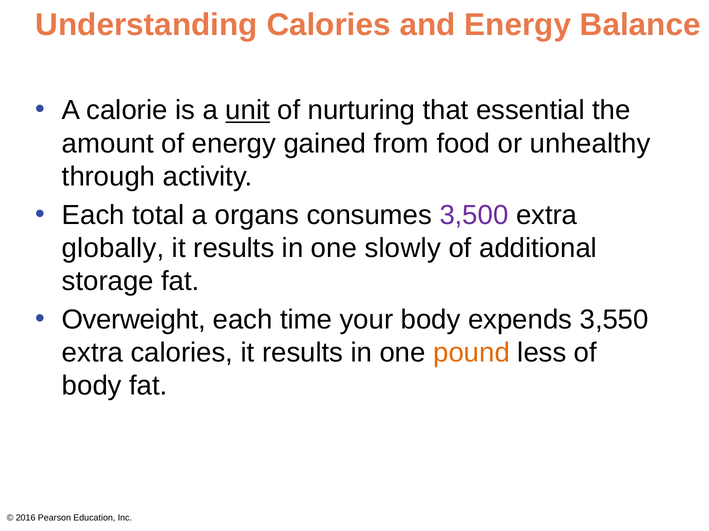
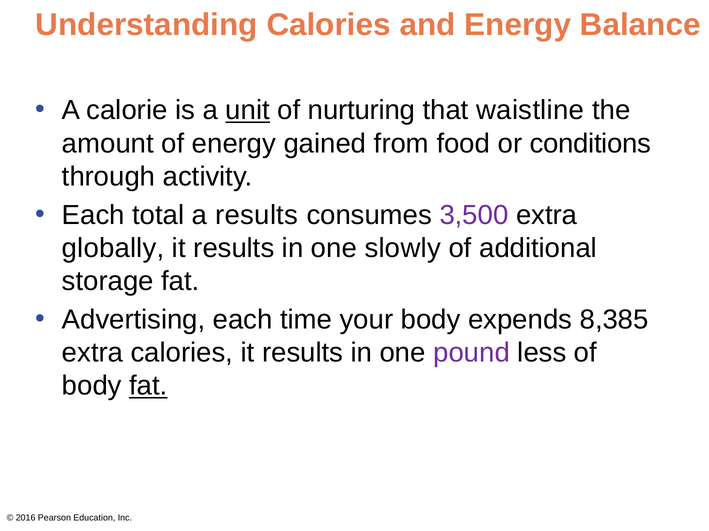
essential: essential -> waistline
unhealthy: unhealthy -> conditions
a organs: organs -> results
Overweight: Overweight -> Advertising
3,550: 3,550 -> 8,385
pound colour: orange -> purple
fat at (148, 386) underline: none -> present
